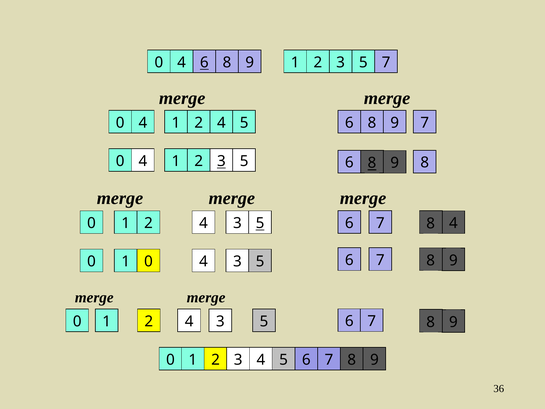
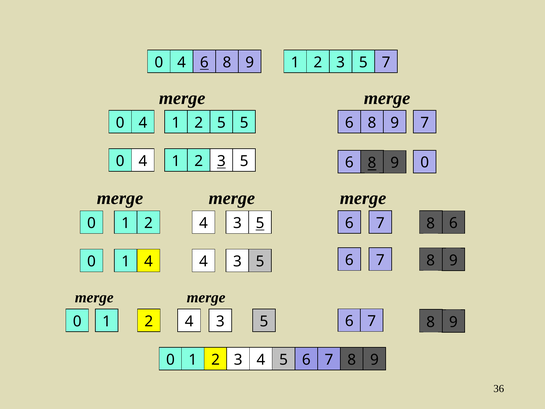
2 4: 4 -> 5
8 at (425, 163): 8 -> 0
5 4: 4 -> 6
1 0: 0 -> 4
